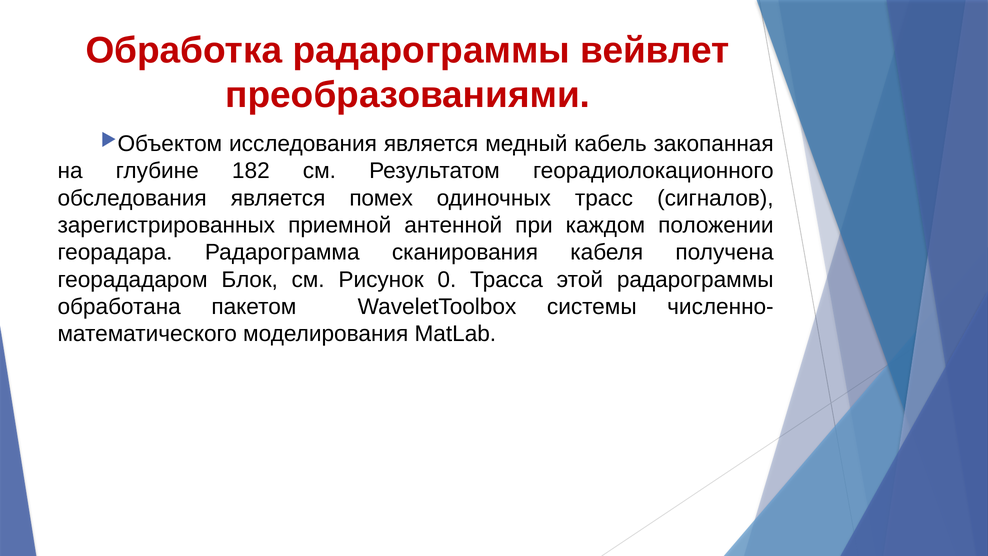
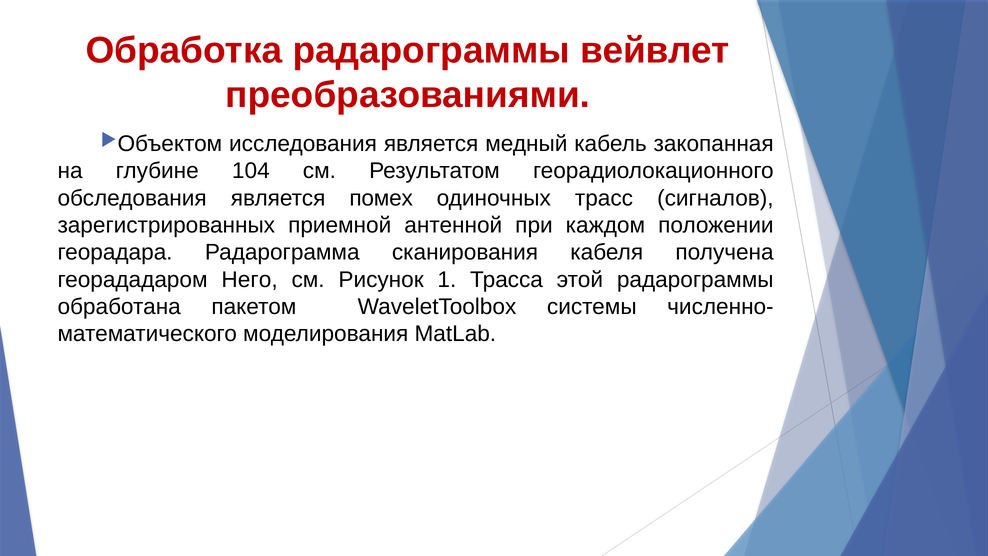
182: 182 -> 104
Блок: Блок -> Него
0: 0 -> 1
